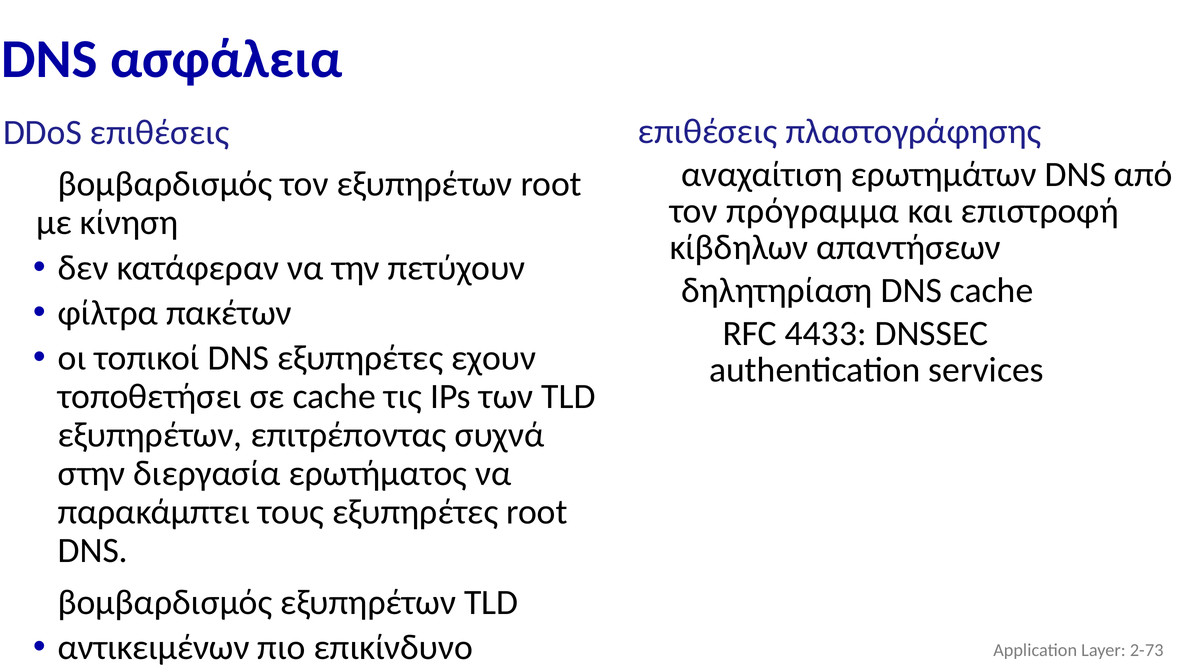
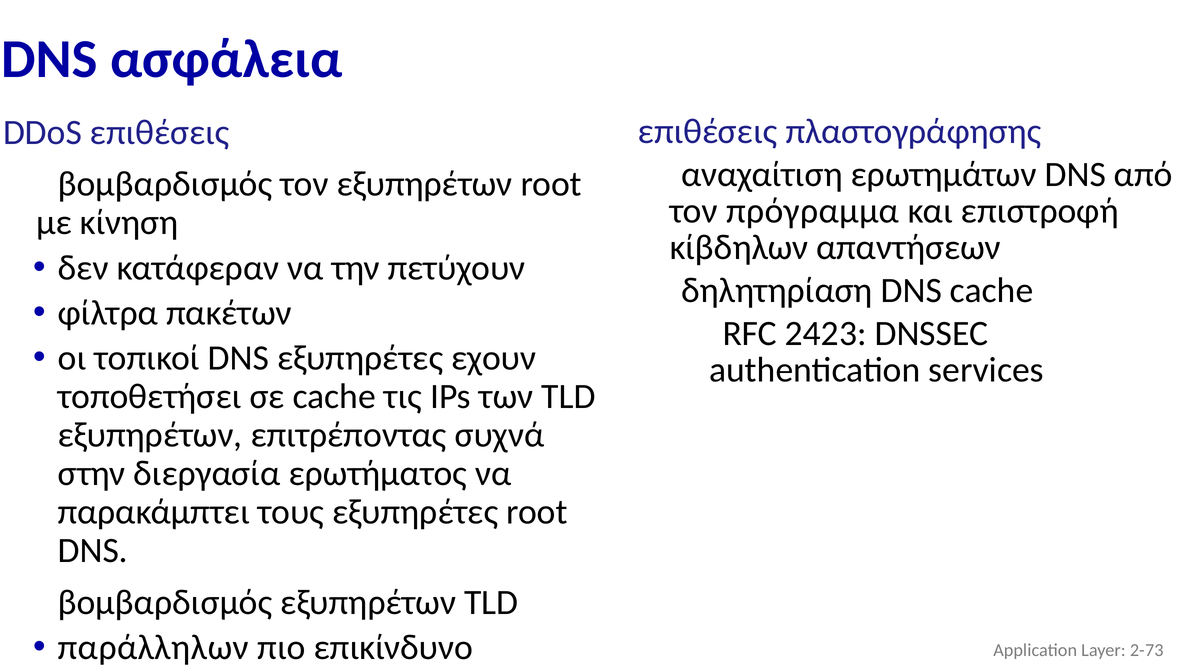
4433: 4433 -> 2423
αντικειμένων: αντικειμένων -> παράλληλων
